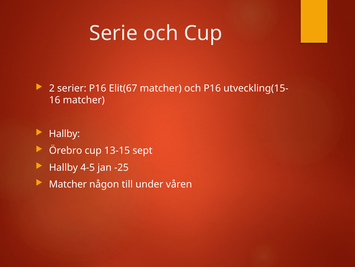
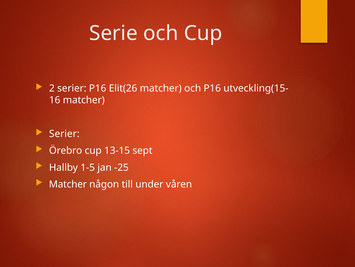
Elit(67: Elit(67 -> Elit(26
Hallby at (64, 133): Hallby -> Serier
4-5: 4-5 -> 1-5
